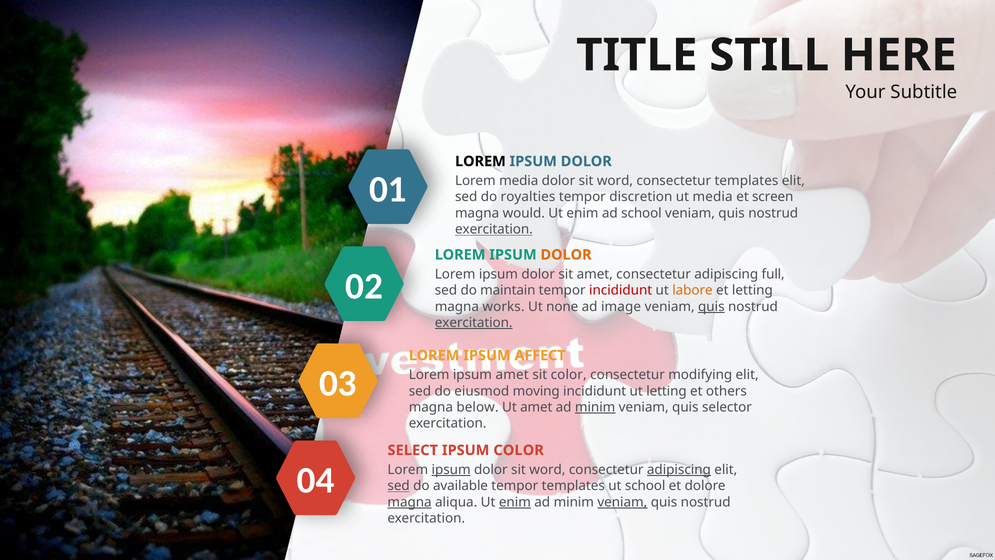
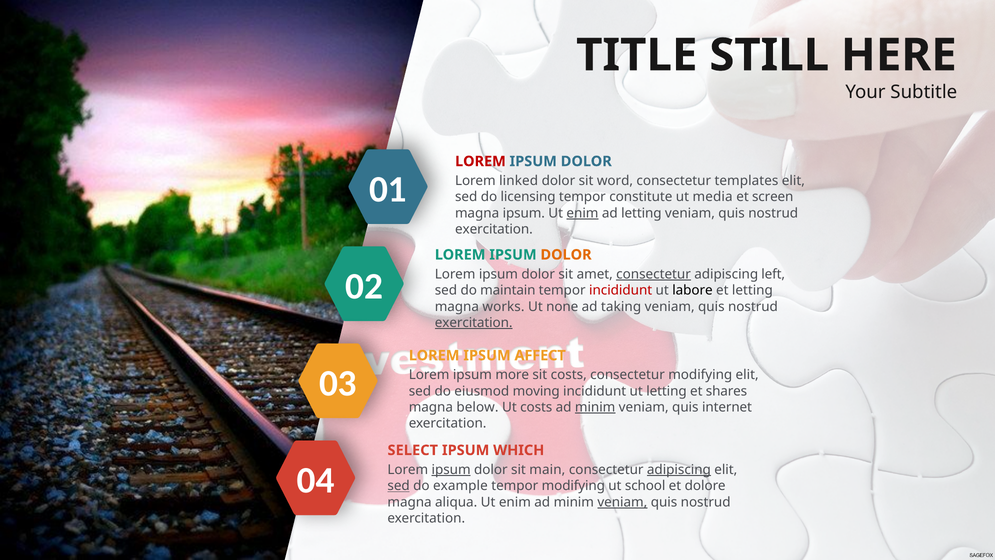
LOREM at (480, 161) colour: black -> red
Lorem media: media -> linked
royalties: royalties -> licensing
discretion: discretion -> constitute
magna would: would -> ipsum
enim at (582, 213) underline: none -> present
ad school: school -> letting
exercitation at (494, 229) underline: present -> none
consectetur at (654, 274) underline: none -> present
full: full -> left
labore colour: orange -> black
image: image -> taking
quis at (711, 306) underline: present -> none
ipsum amet: amet -> more
sit color: color -> costs
others: others -> shares
Ut amet: amet -> costs
selector: selector -> internet
IPSUM COLOR: COLOR -> WHICH
word at (547, 469): word -> main
available: available -> example
tempor templates: templates -> modifying
magna at (410, 502) underline: present -> none
enim at (515, 502) underline: present -> none
